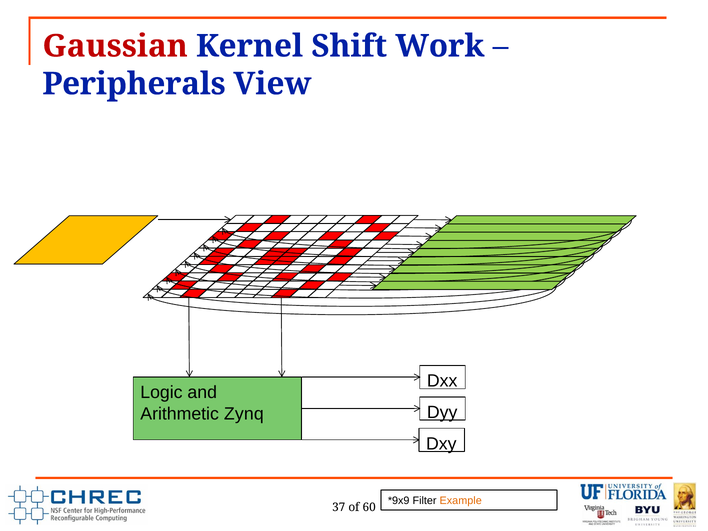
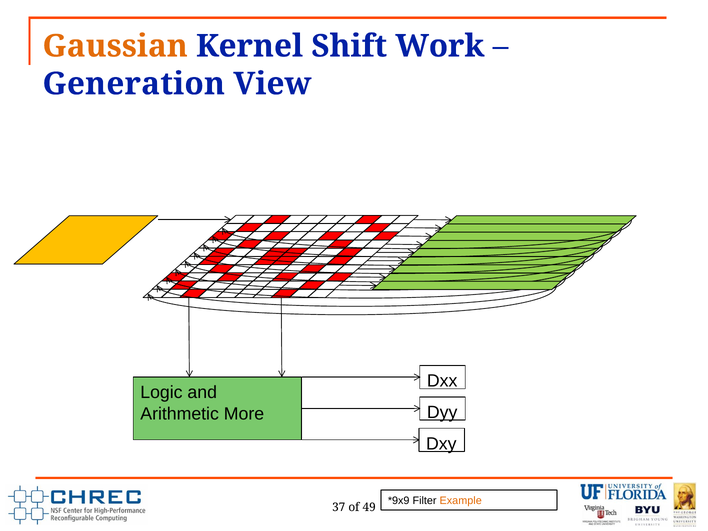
Gaussian colour: red -> orange
Peripherals: Peripherals -> Generation
Zynq: Zynq -> More
60: 60 -> 49
